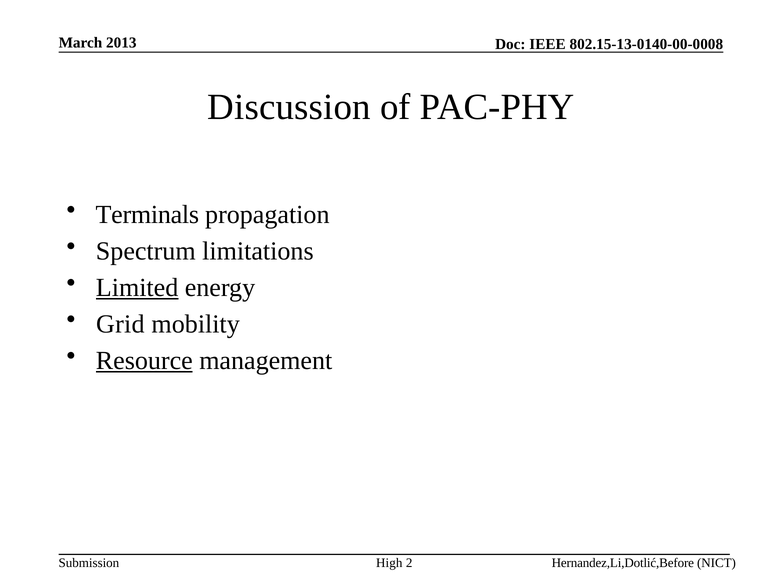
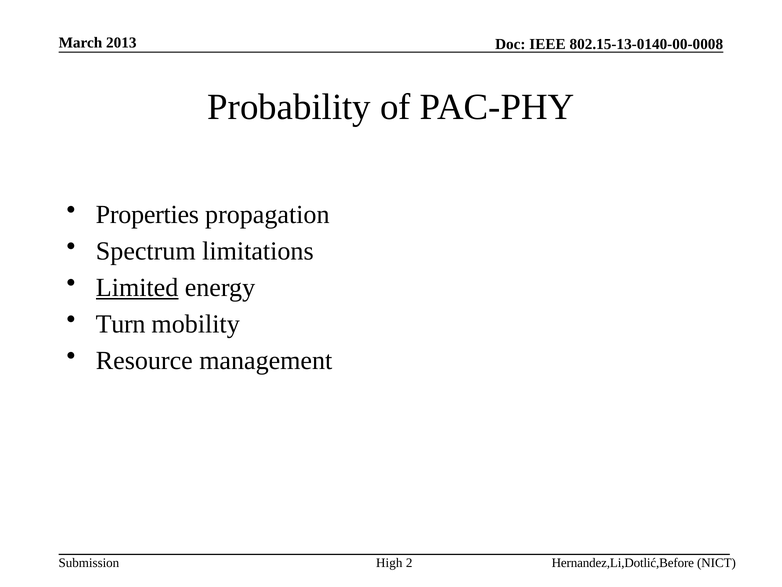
Discussion: Discussion -> Probability
Terminals: Terminals -> Properties
Grid: Grid -> Turn
Resource underline: present -> none
